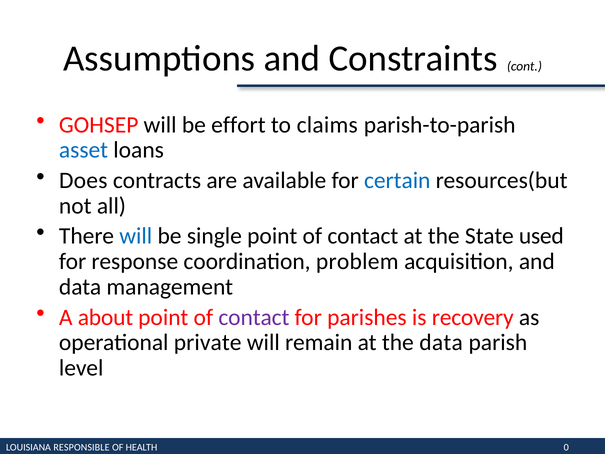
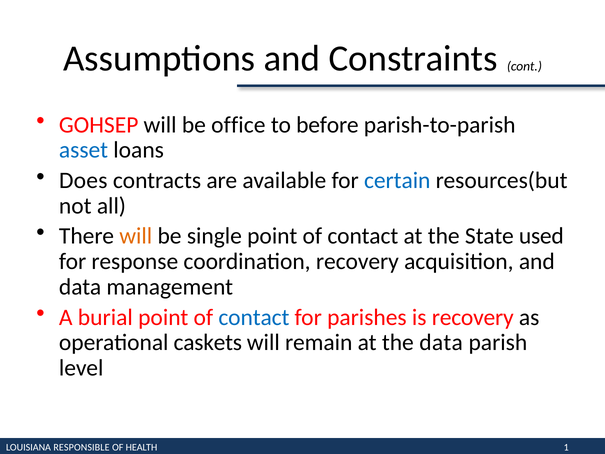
effort: effort -> office
claims: claims -> before
will at (136, 236) colour: blue -> orange
coordination problem: problem -> recovery
about: about -> burial
contact at (254, 317) colour: purple -> blue
private: private -> caskets
0: 0 -> 1
